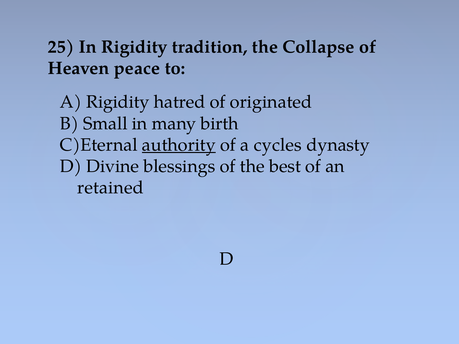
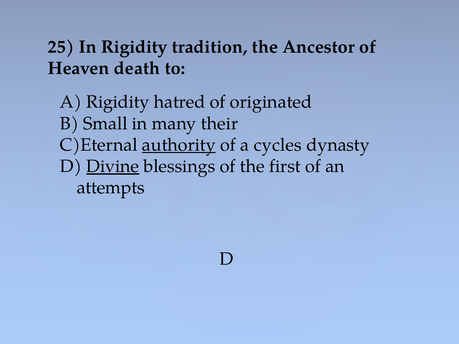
Collapse: Collapse -> Ancestor
peace: peace -> death
birth: birth -> their
Divine underline: none -> present
best: best -> first
retained: retained -> attempts
